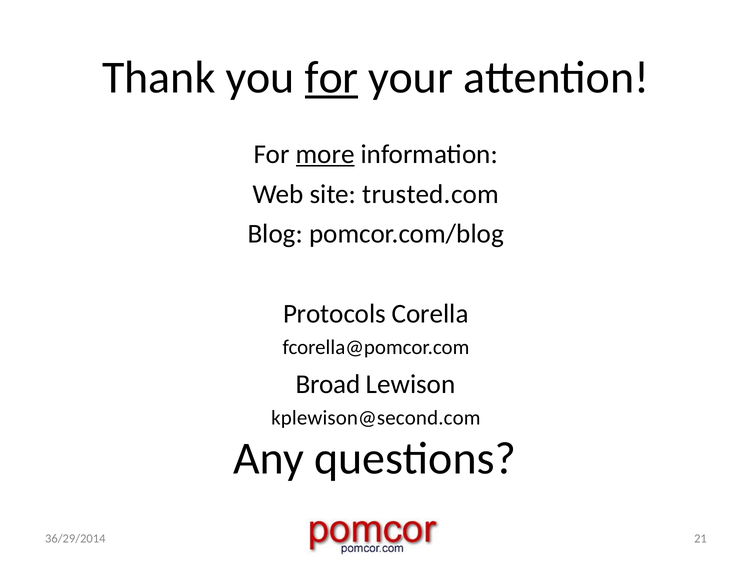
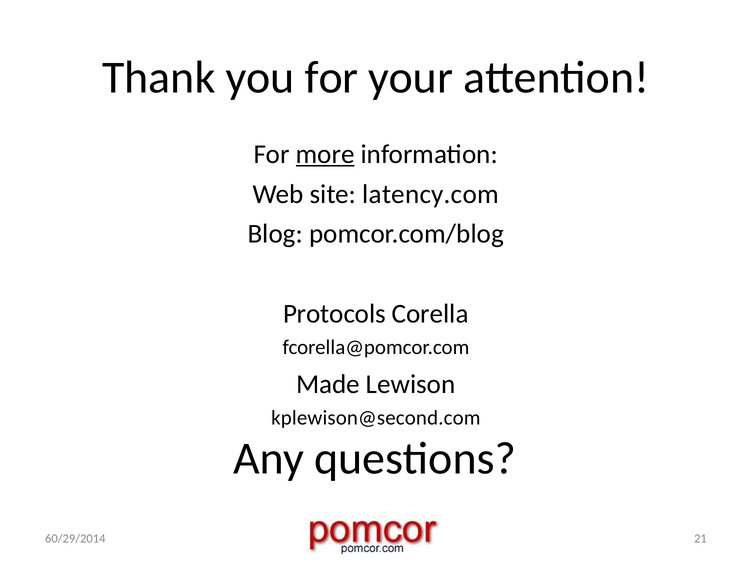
for at (332, 77) underline: present -> none
trusted.com: trusted.com -> latency.com
Broad: Broad -> Made
36/29/2014: 36/29/2014 -> 60/29/2014
